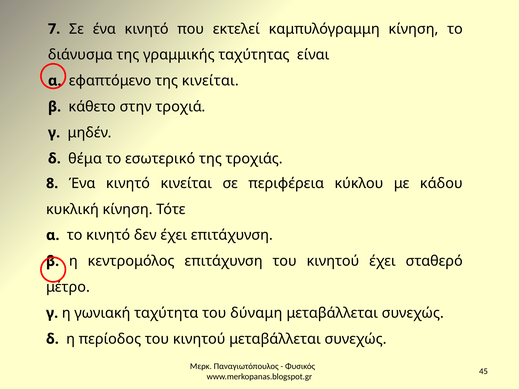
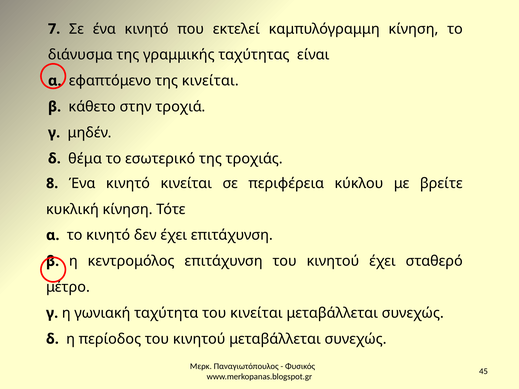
κάδου: κάδου -> βρείτε
του δύναμη: δύναμη -> κινείται
